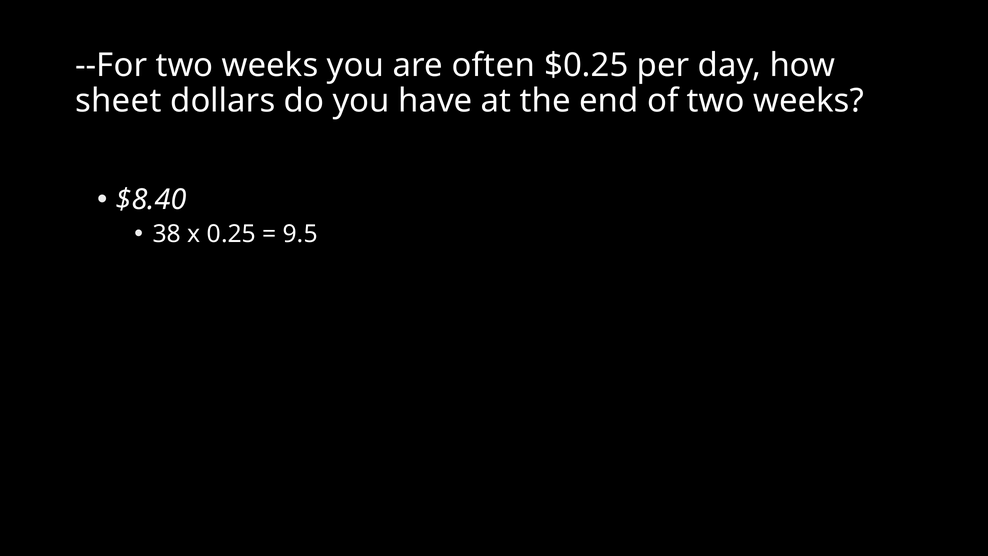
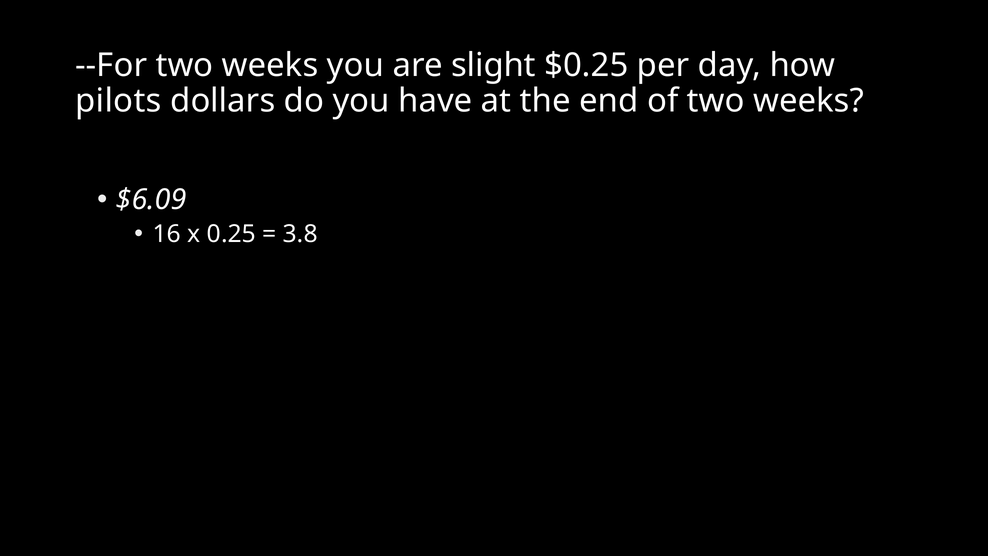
often: often -> slight
sheet: sheet -> pilots
$8.40: $8.40 -> $6.09
38: 38 -> 16
9.5: 9.5 -> 3.8
